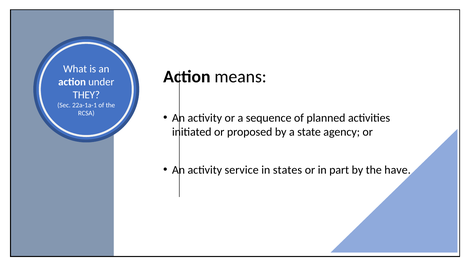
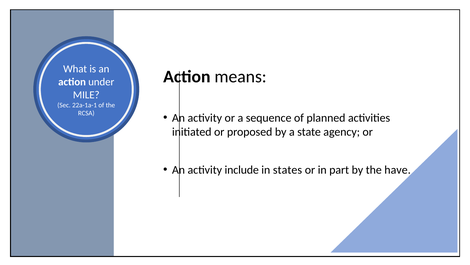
THEY: THEY -> MILE
service: service -> include
